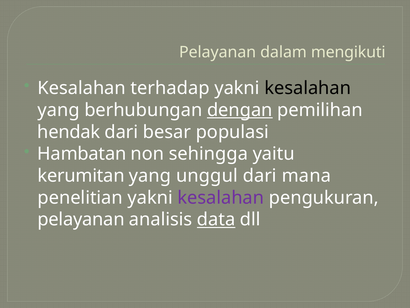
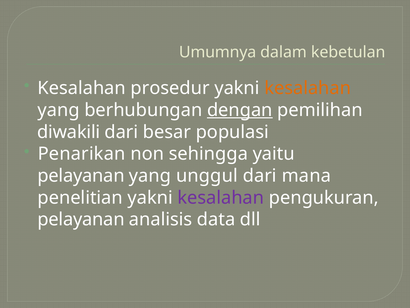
Pelayanan at (218, 52): Pelayanan -> Umumnya
mengikuti: mengikuti -> kebetulan
terhadap: terhadap -> prosedur
kesalahan at (308, 88) colour: black -> orange
hendak: hendak -> diwakili
Hambatan: Hambatan -> Penarikan
kerumitan at (81, 176): kerumitan -> pelayanan
data underline: present -> none
